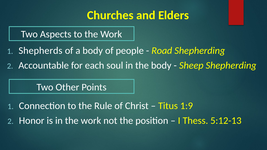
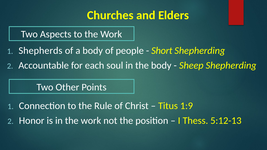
Road: Road -> Short
